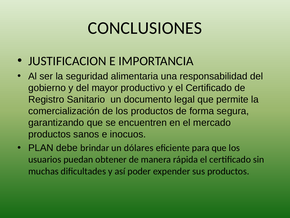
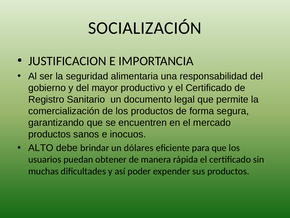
CONCLUSIONES: CONCLUSIONES -> SOCIALIZACIÓN
PLAN: PLAN -> ALTO
